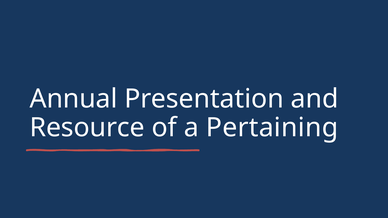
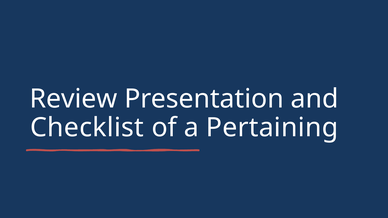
Annual: Annual -> Review
Resource: Resource -> Checklist
